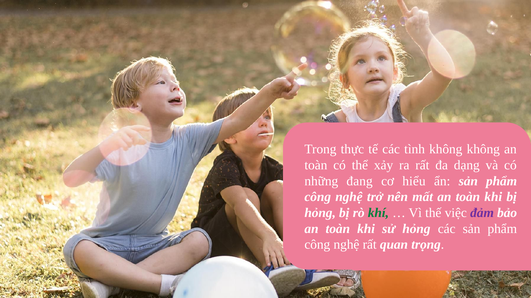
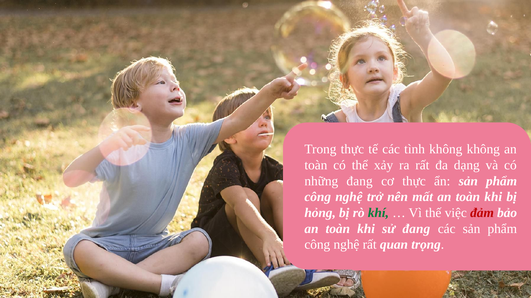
cơ hiểu: hiểu -> thực
đảm colour: purple -> red
sử hỏng: hỏng -> đang
